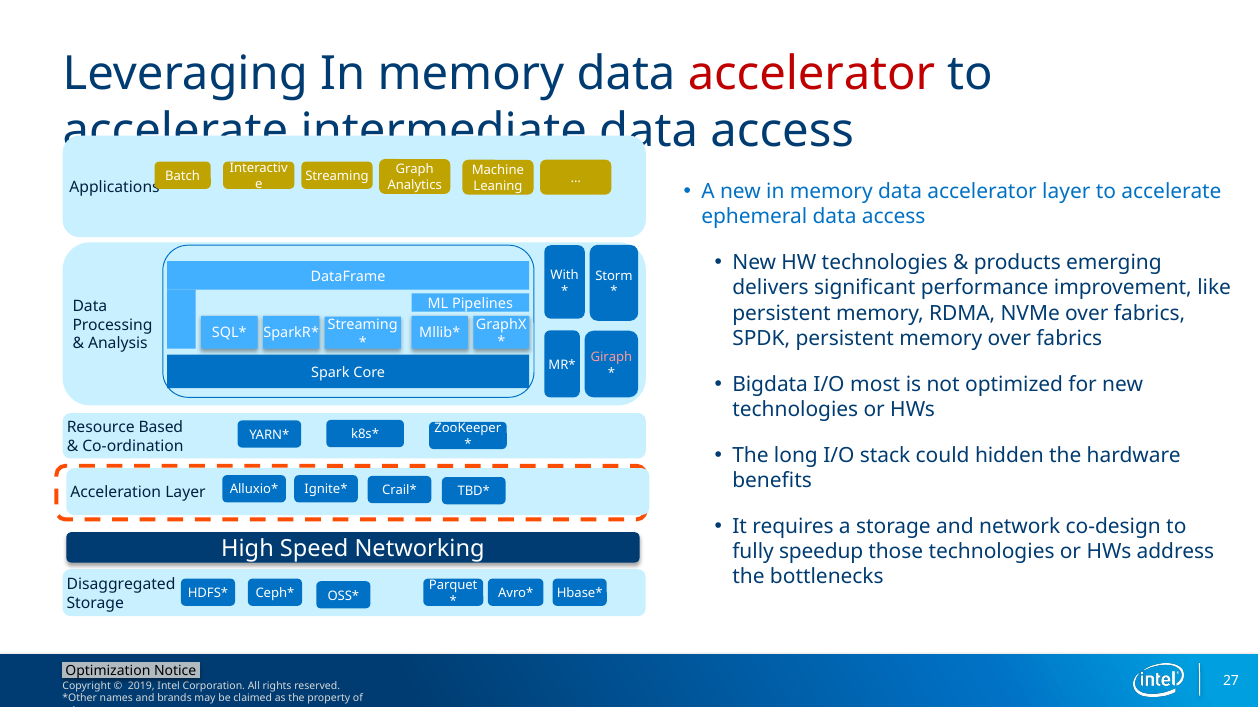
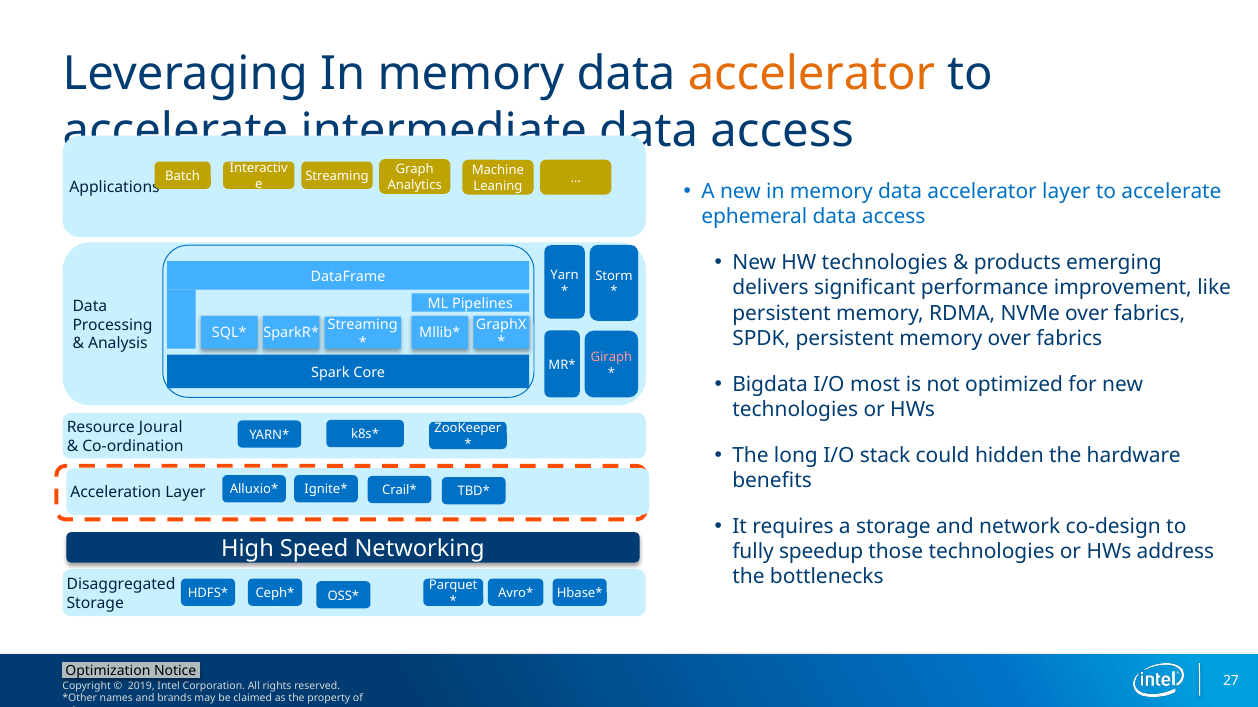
accelerator at (811, 74) colour: red -> orange
With: With -> Yarn
Based: Based -> Joural
